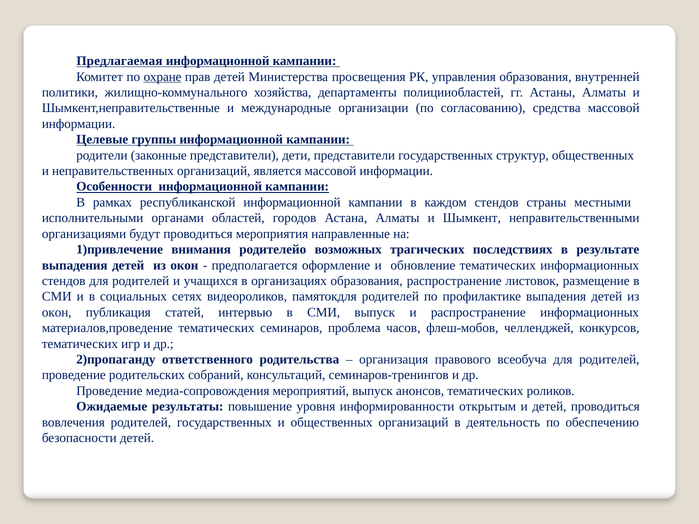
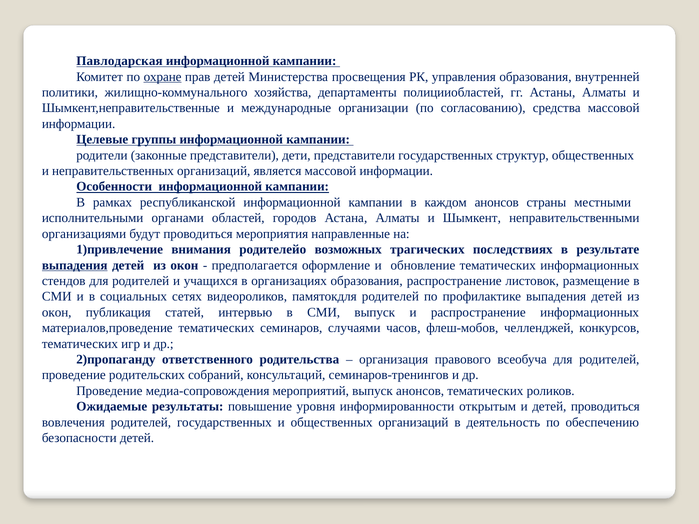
Предлагаемая: Предлагаемая -> Павлодарская
каждом стендов: стендов -> анонсов
выпадения at (75, 265) underline: none -> present
проблема: проблема -> случаями
